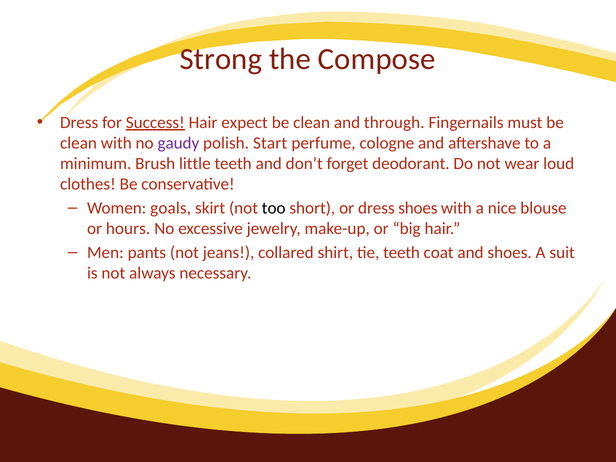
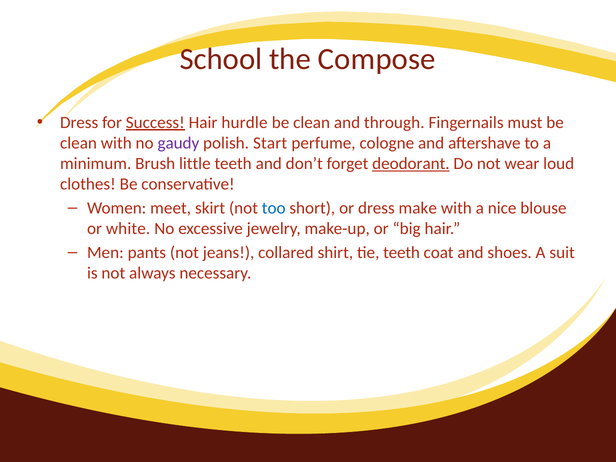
Strong: Strong -> School
expect: expect -> hurdle
deodorant underline: none -> present
goals: goals -> meet
too colour: black -> blue
dress shoes: shoes -> make
hours: hours -> white
